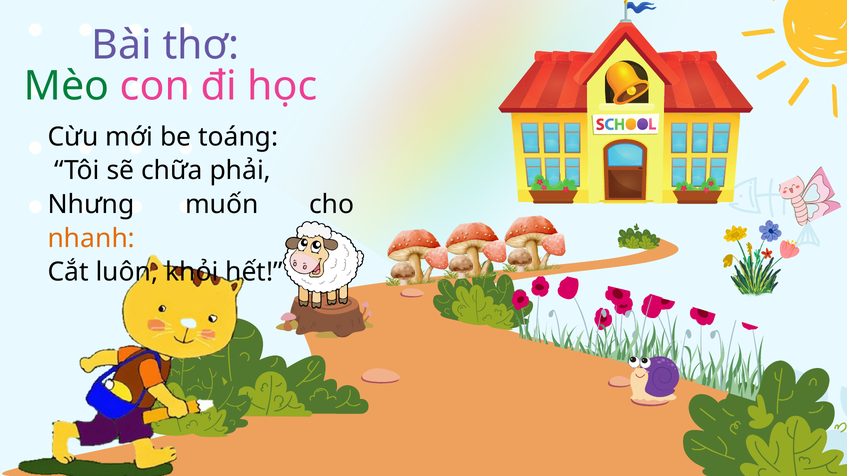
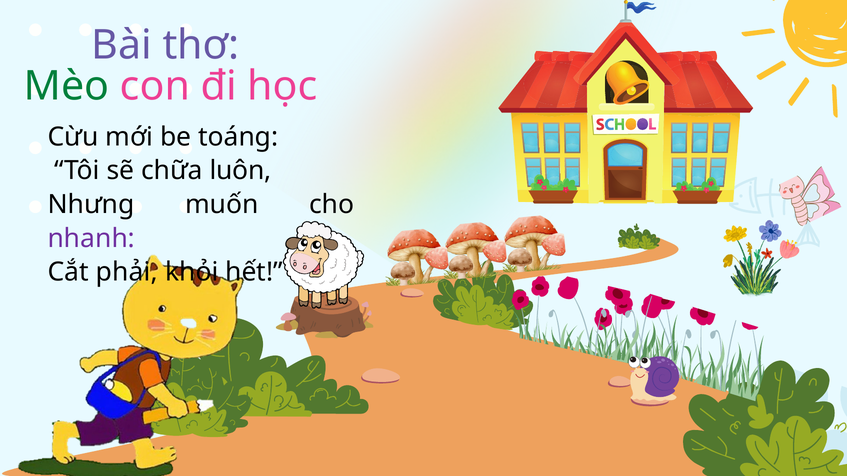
phải: phải -> luôn
nhanh colour: orange -> purple
luôn: luôn -> phải
